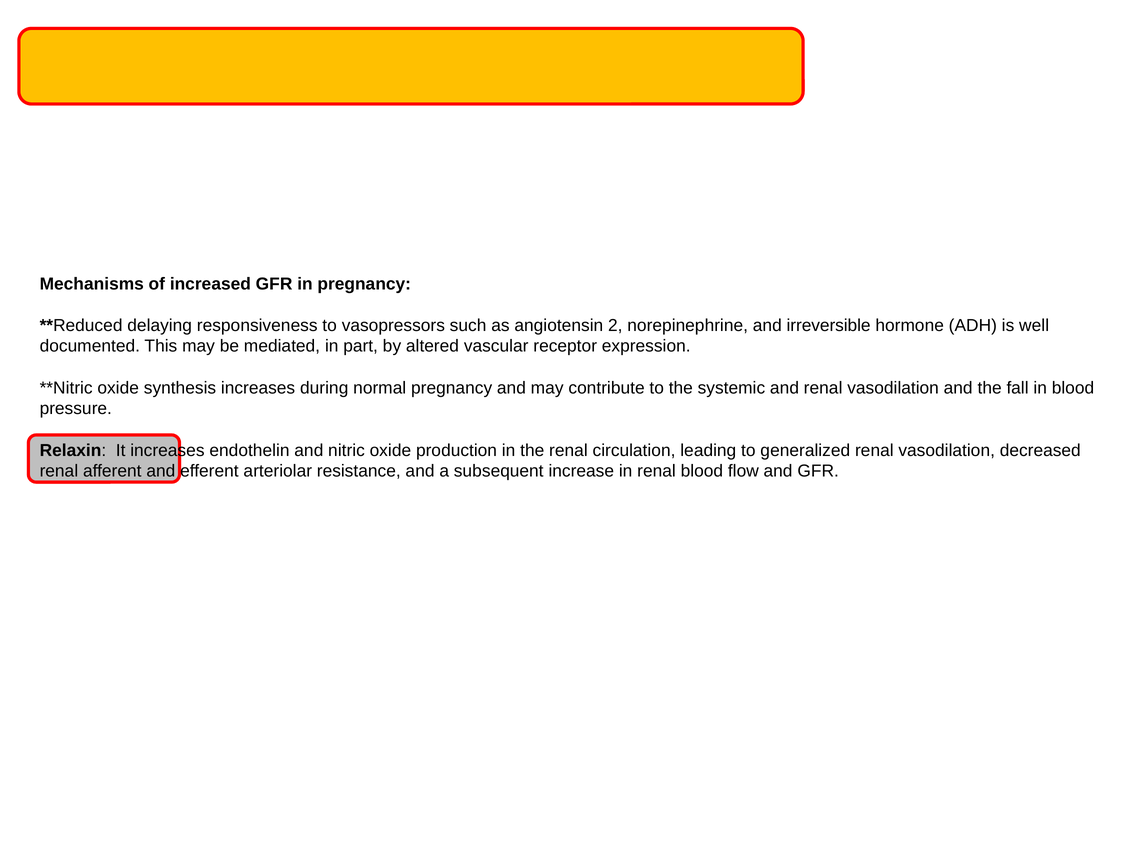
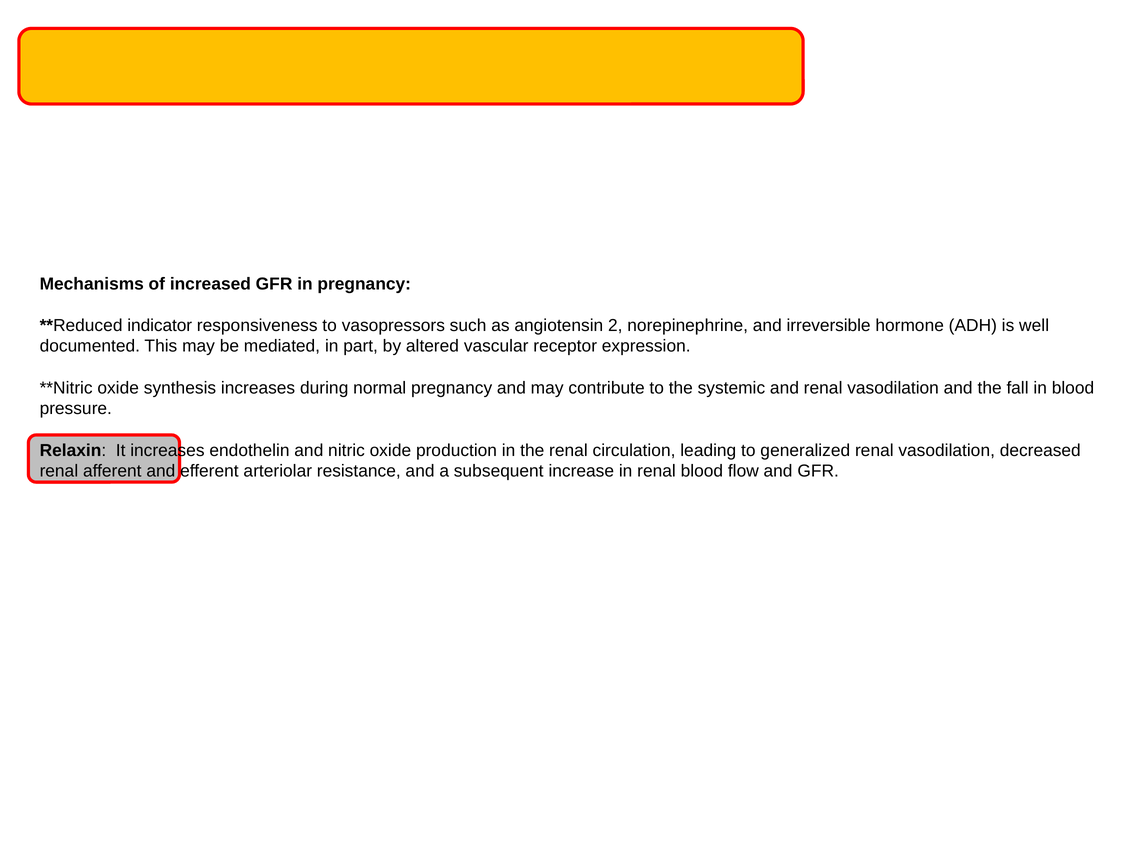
delaying: delaying -> indicator
